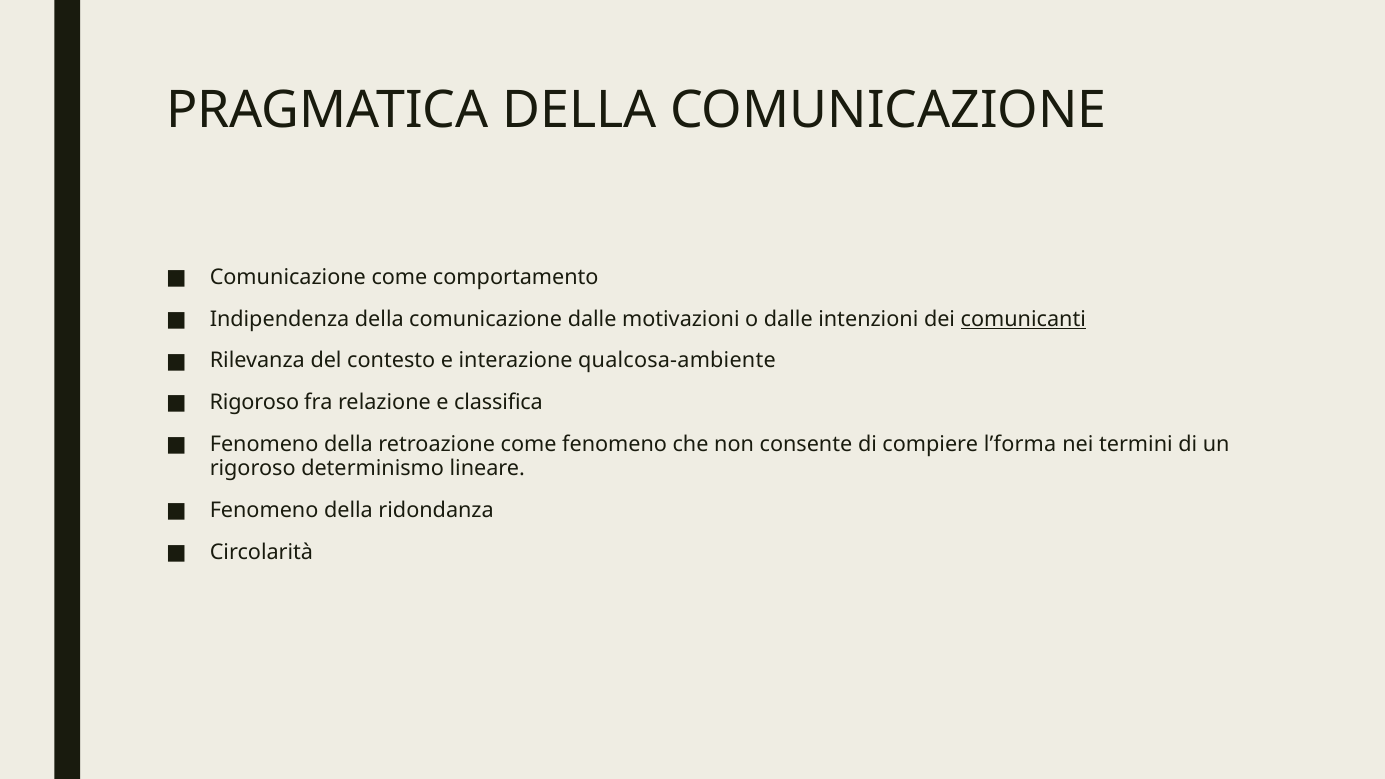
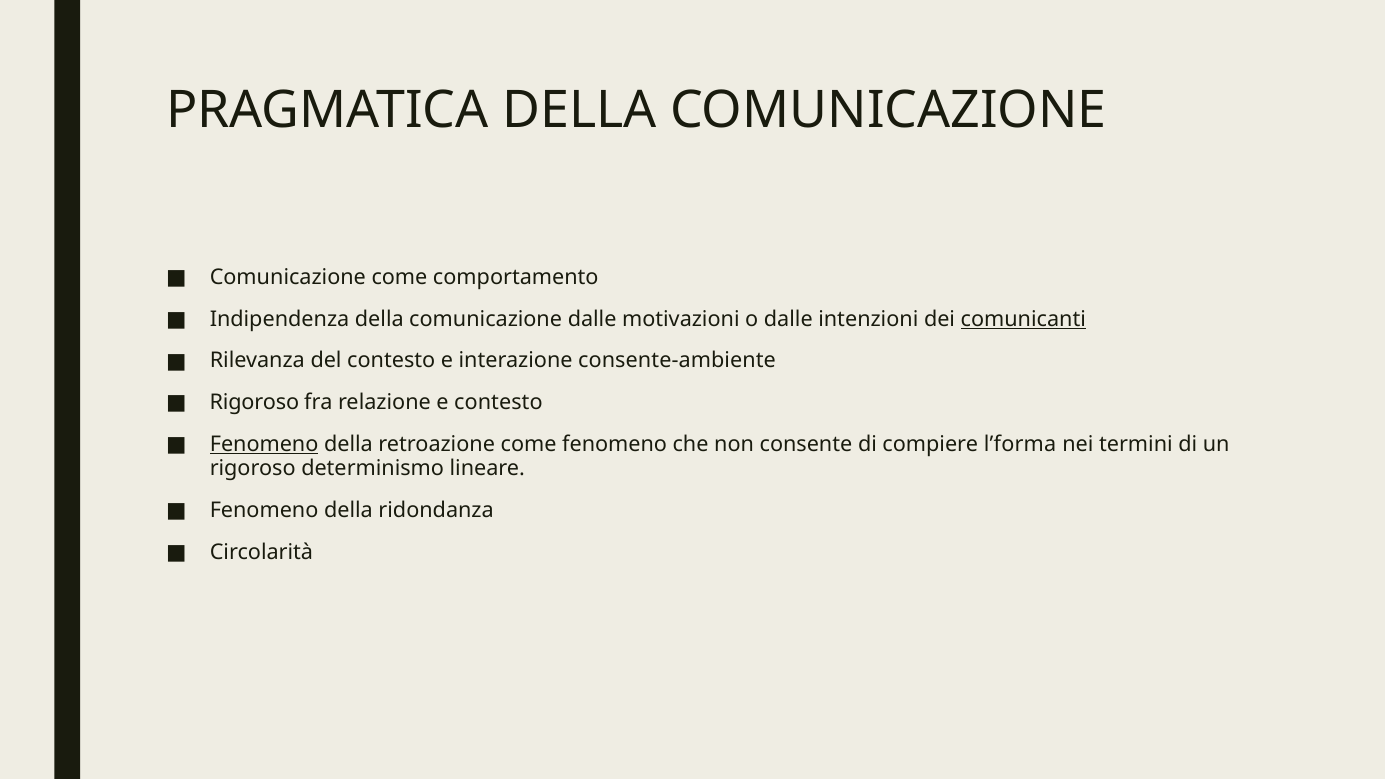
qualcosa-ambiente: qualcosa-ambiente -> consente-ambiente
e classifica: classifica -> contesto
Fenomeno at (264, 444) underline: none -> present
